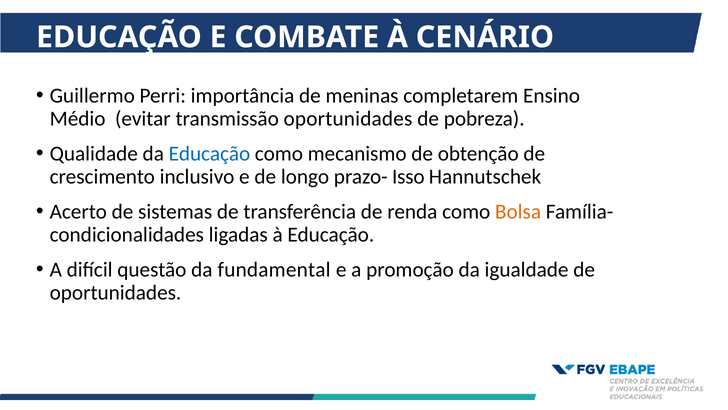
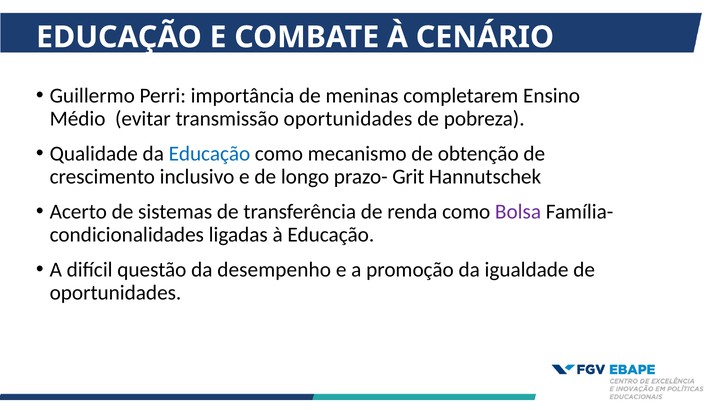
Isso: Isso -> Grit
Bolsa colour: orange -> purple
fundamental: fundamental -> desempenho
